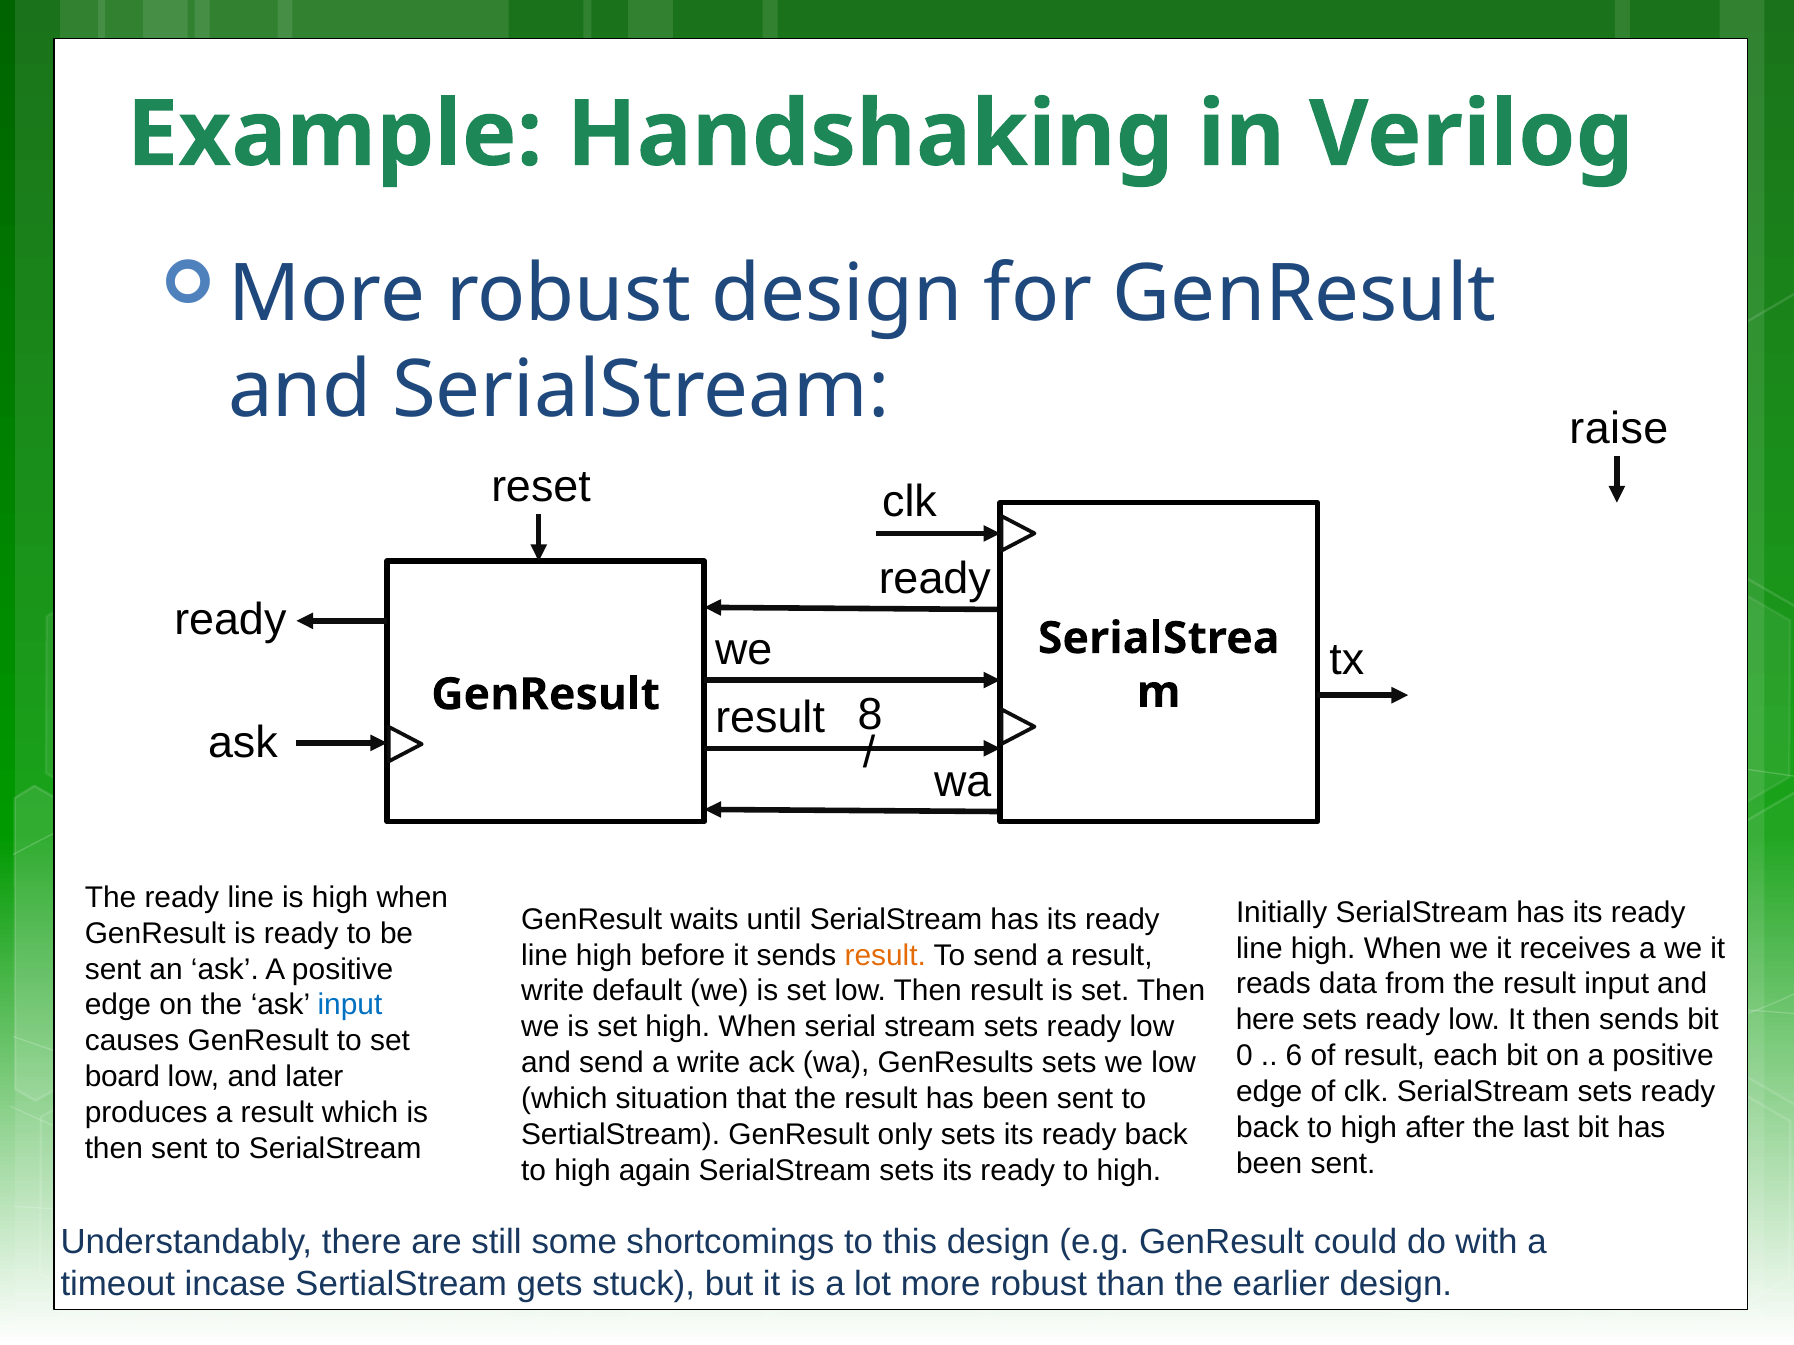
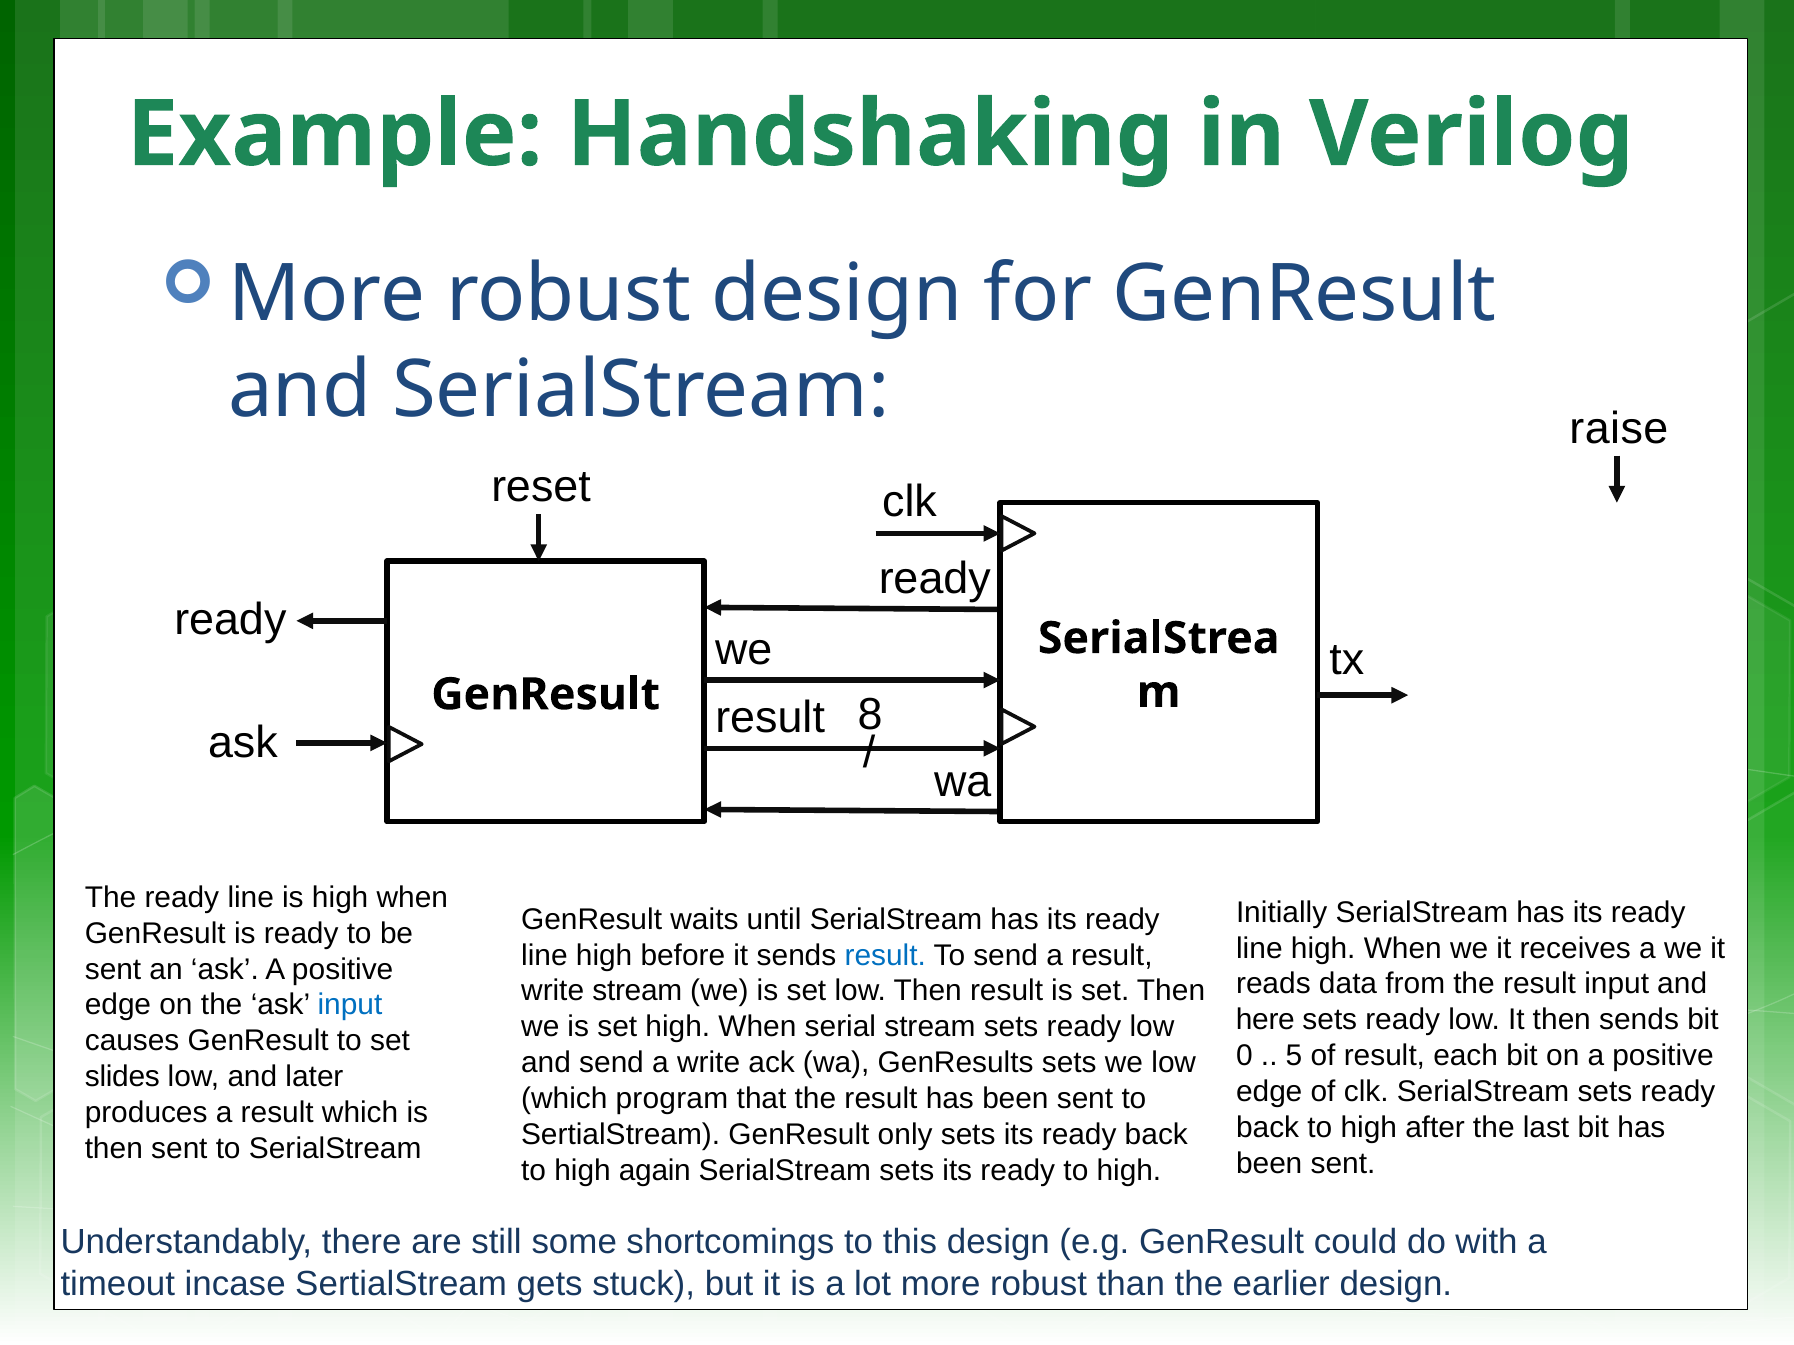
result at (885, 956) colour: orange -> blue
write default: default -> stream
6: 6 -> 5
board: board -> slides
situation: situation -> program
